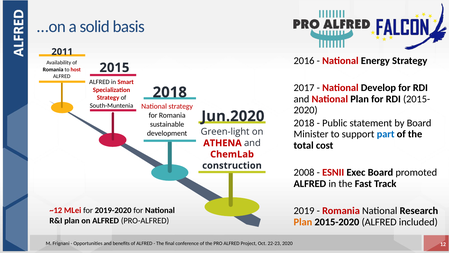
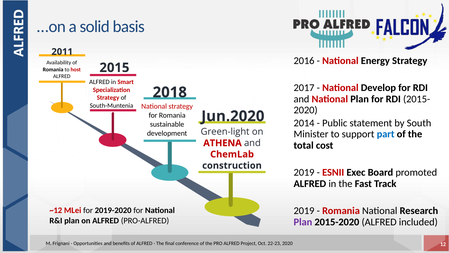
2018 at (304, 123): 2018 -> 2014
by Board: Board -> South
2008 at (304, 172): 2008 -> 2019
Plan at (303, 222) colour: orange -> purple
